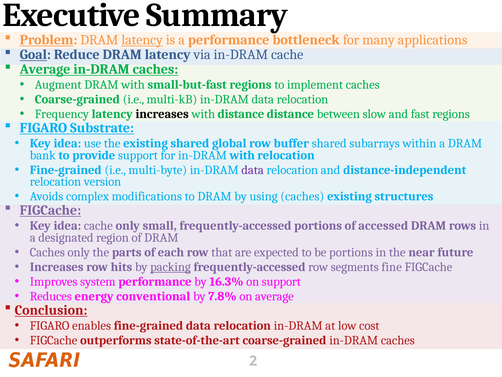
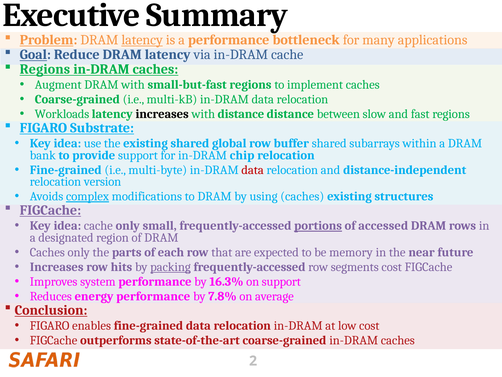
Average at (45, 69): Average -> Regions
Frequency: Frequency -> Workloads
in-DRAM with: with -> chip
data at (253, 170) colour: purple -> red
complex underline: none -> present
portions at (318, 225) underline: none -> present
be portions: portions -> memory
segments fine: fine -> cost
energy conventional: conventional -> performance
